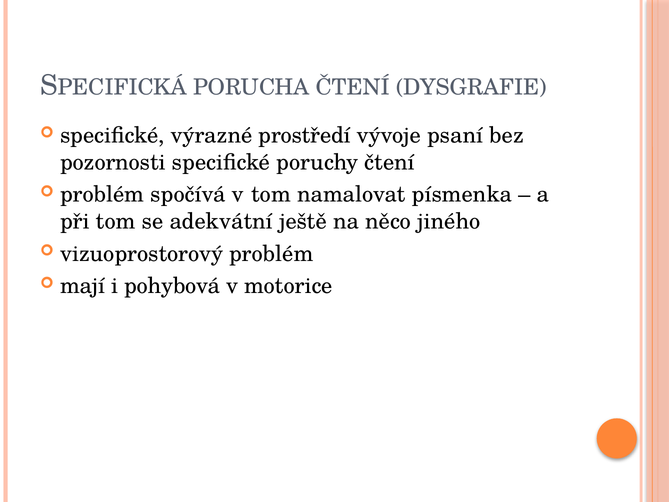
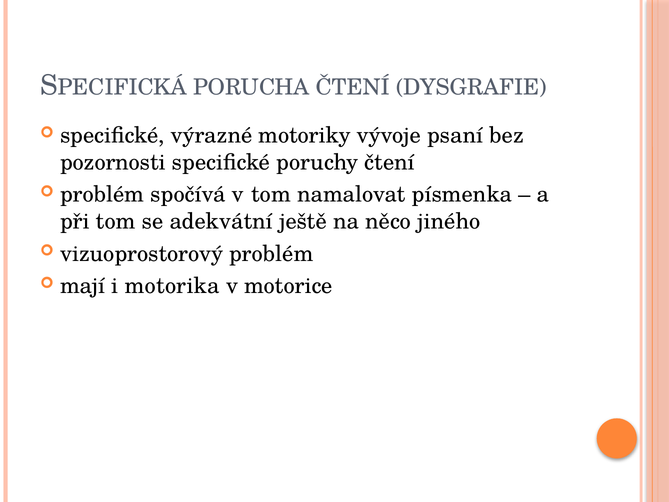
prostředí: prostředí -> motoriky
pohybová: pohybová -> motorika
